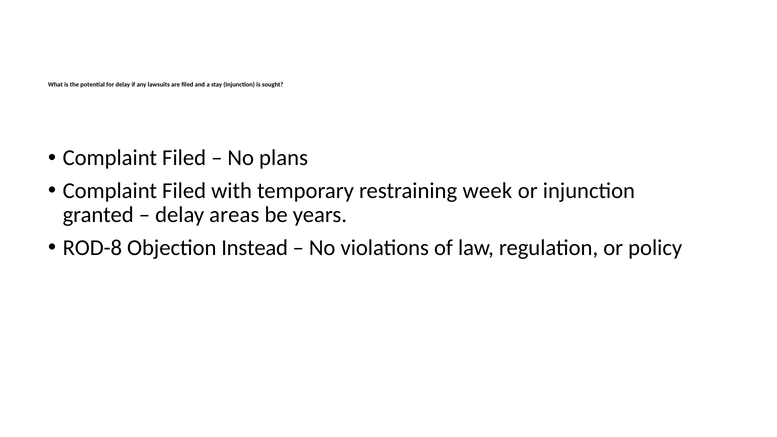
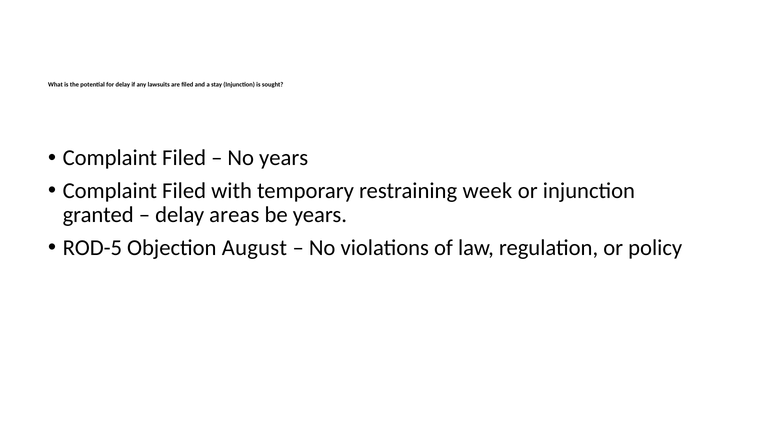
No plans: plans -> years
ROD-8: ROD-8 -> ROD-5
Instead: Instead -> August
